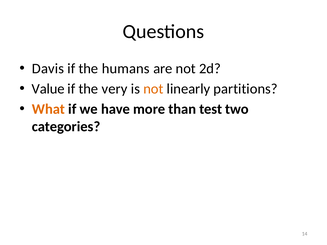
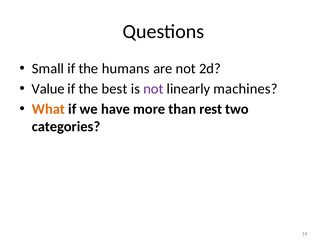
Davis: Davis -> Small
very: very -> best
not at (153, 89) colour: orange -> purple
partitions: partitions -> machines
test: test -> rest
